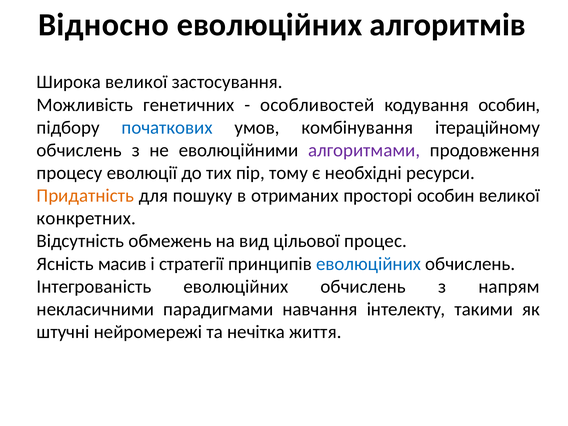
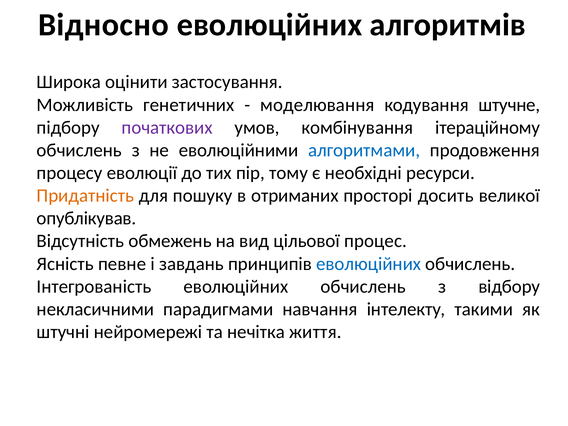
Широка великої: великої -> оцінити
особливостей: особливостей -> моделювання
кодування особин: особин -> штучне
початкових colour: blue -> purple
алгоритмами colour: purple -> blue
просторі особин: особин -> досить
конкретних: конкретних -> опублікував
масив: масив -> певне
стратегії: стратегії -> завдань
напрям: напрям -> відбору
